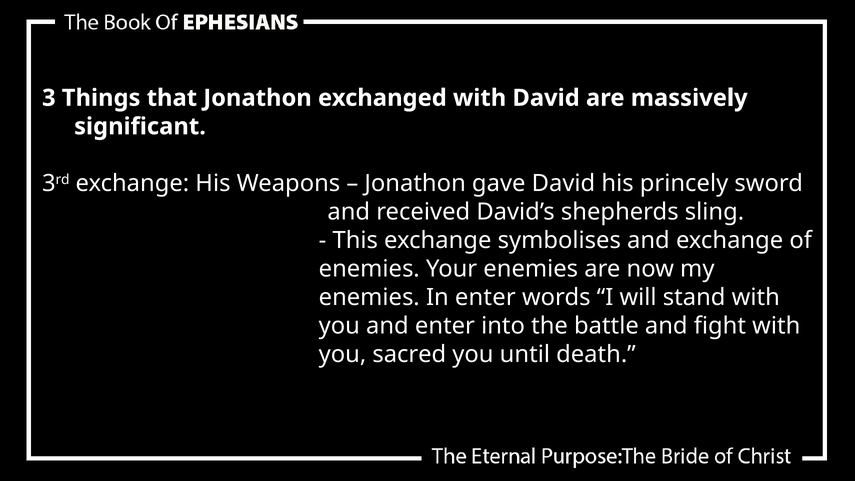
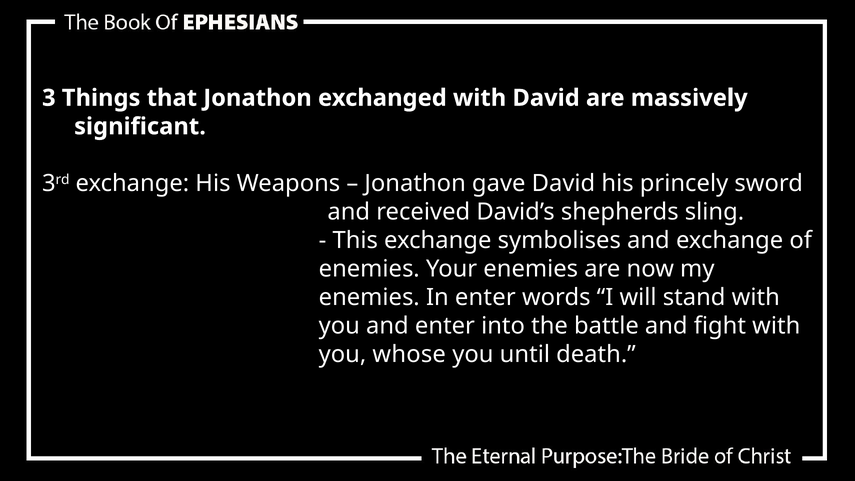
sacred: sacred -> whose
